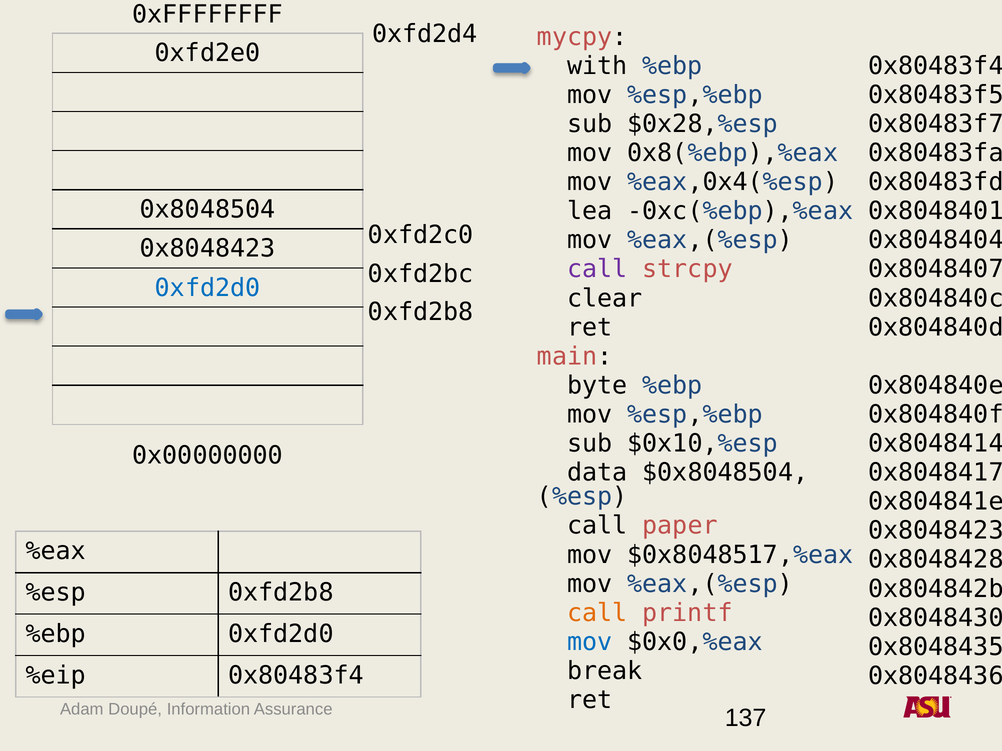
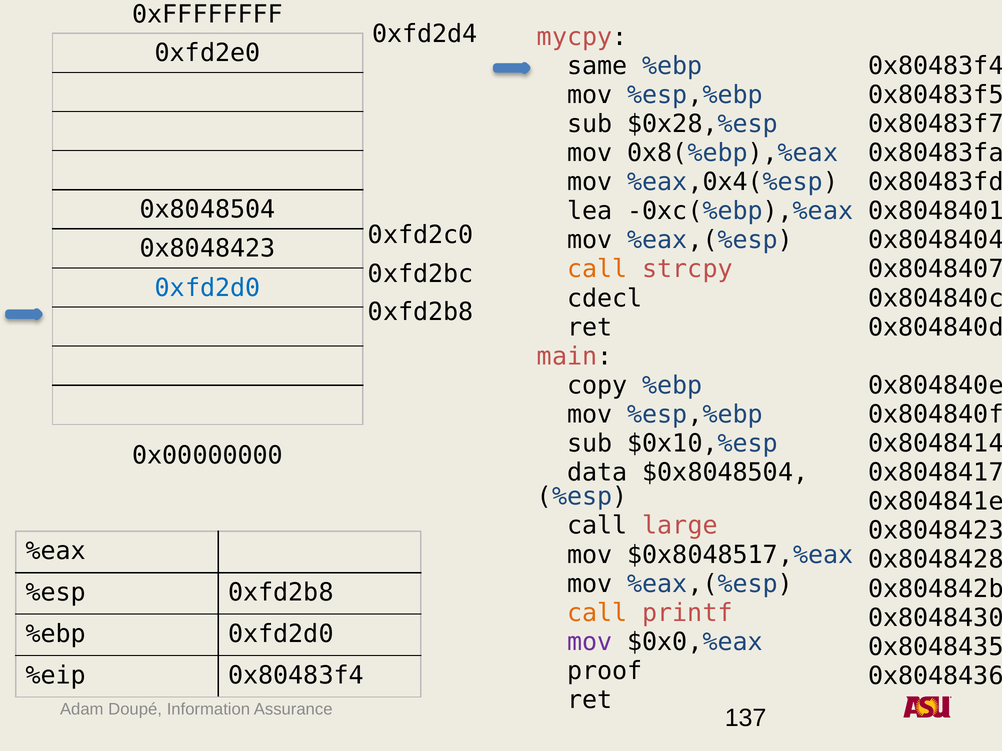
with: with -> same
call at (597, 269) colour: purple -> orange
clear: clear -> cdecl
byte: byte -> copy
paper: paper -> large
mov at (590, 642) colour: blue -> purple
break: break -> proof
